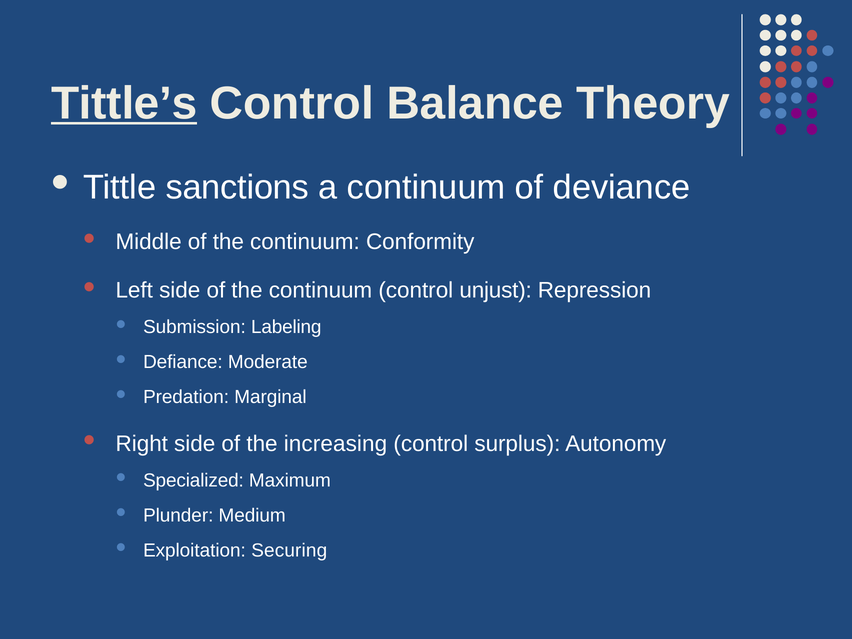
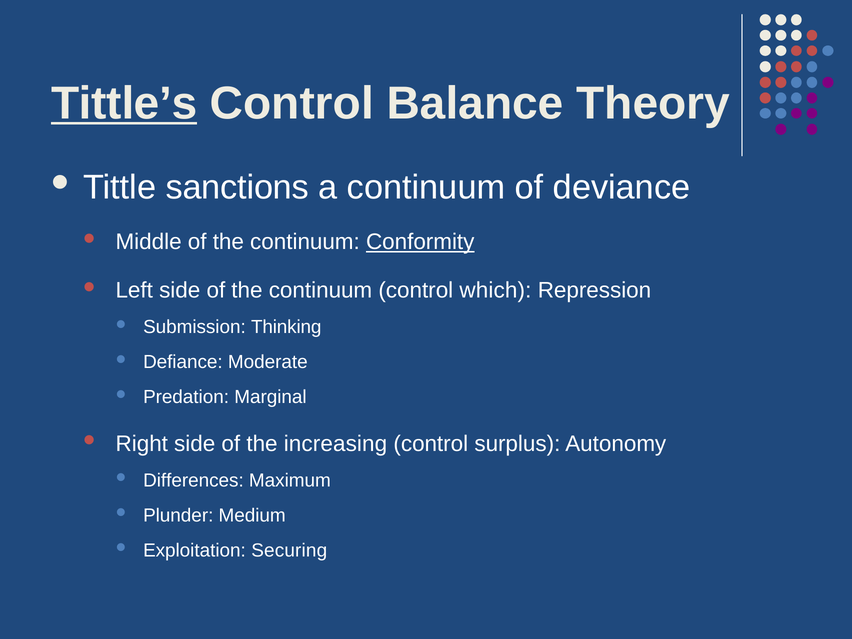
Conformity underline: none -> present
unjust: unjust -> which
Labeling: Labeling -> Thinking
Specialized: Specialized -> Differences
